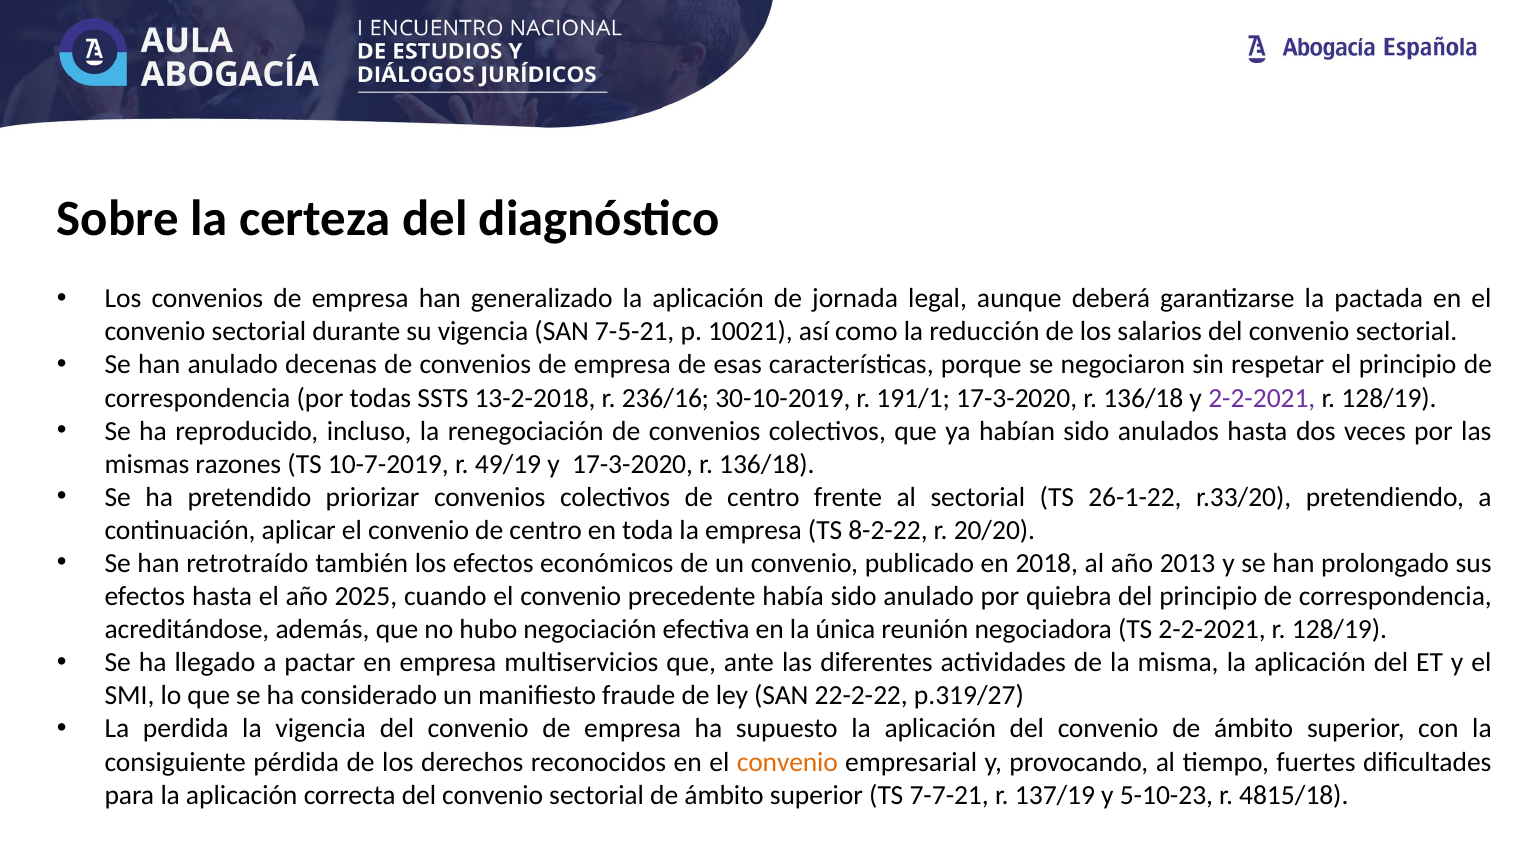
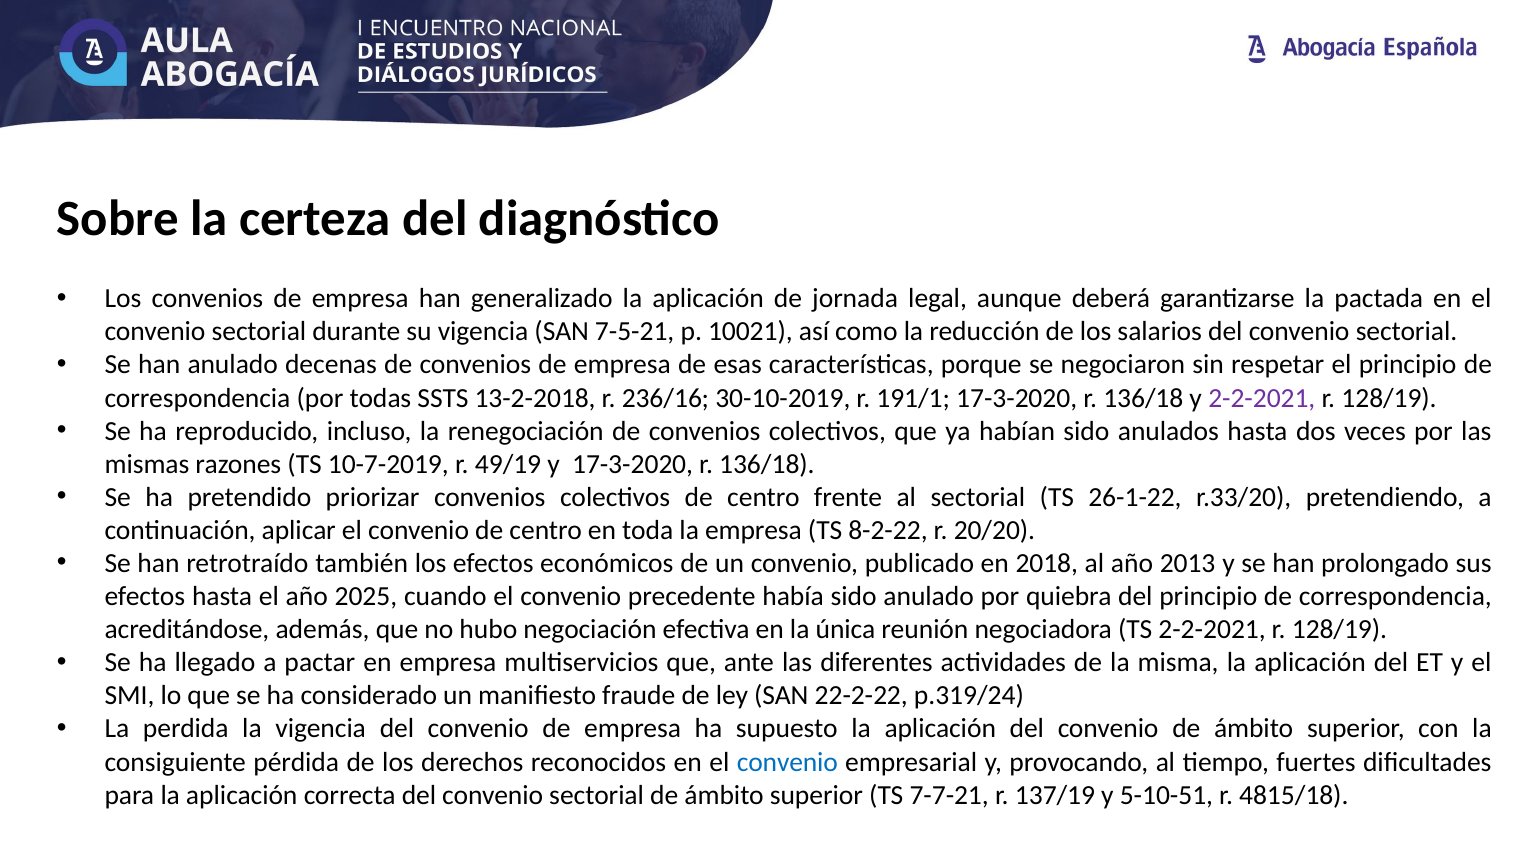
p.319/27: p.319/27 -> p.319/24
convenio at (787, 762) colour: orange -> blue
5-10-23: 5-10-23 -> 5-10-51
